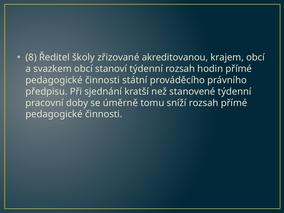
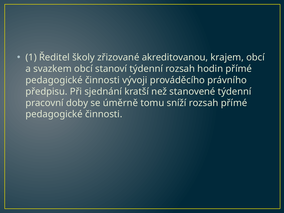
8: 8 -> 1
státní: státní -> vývoji
